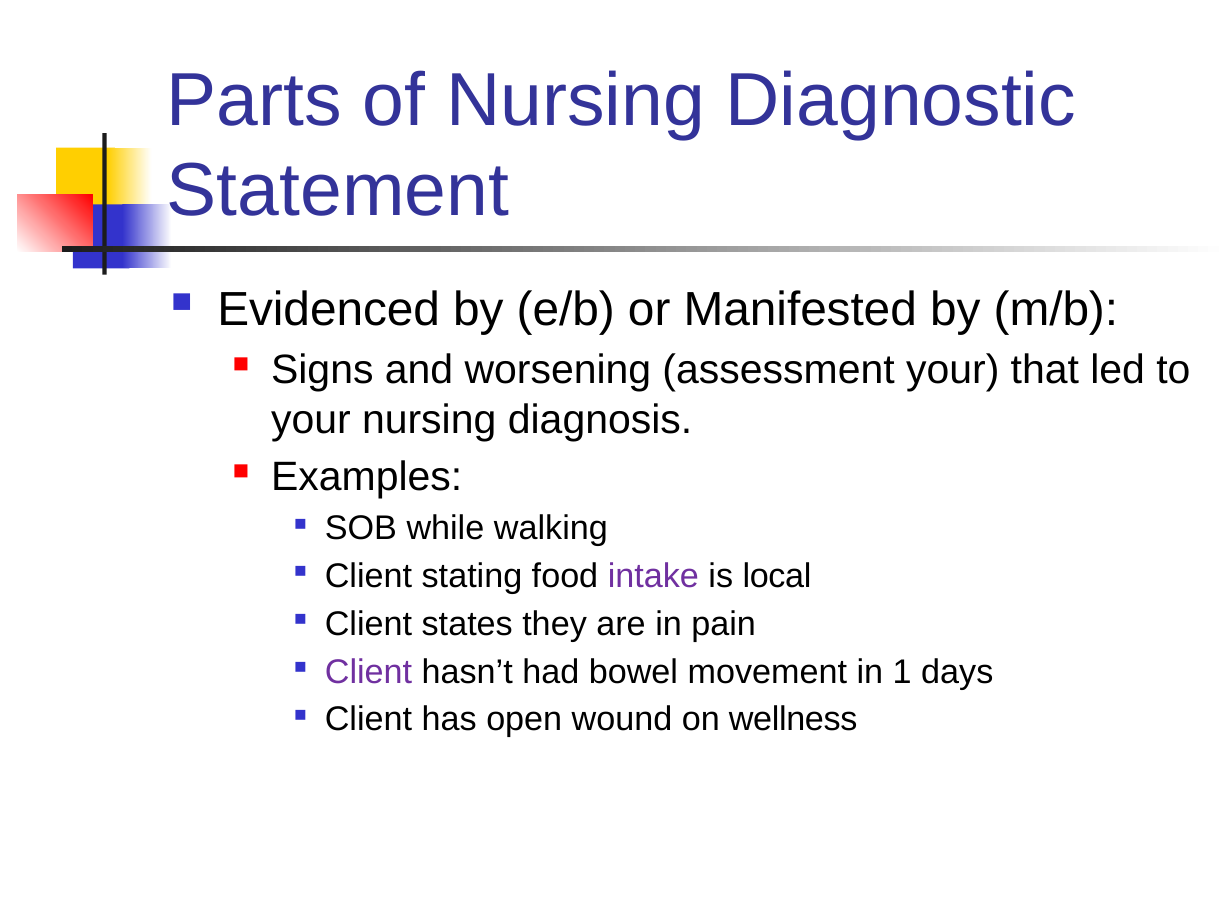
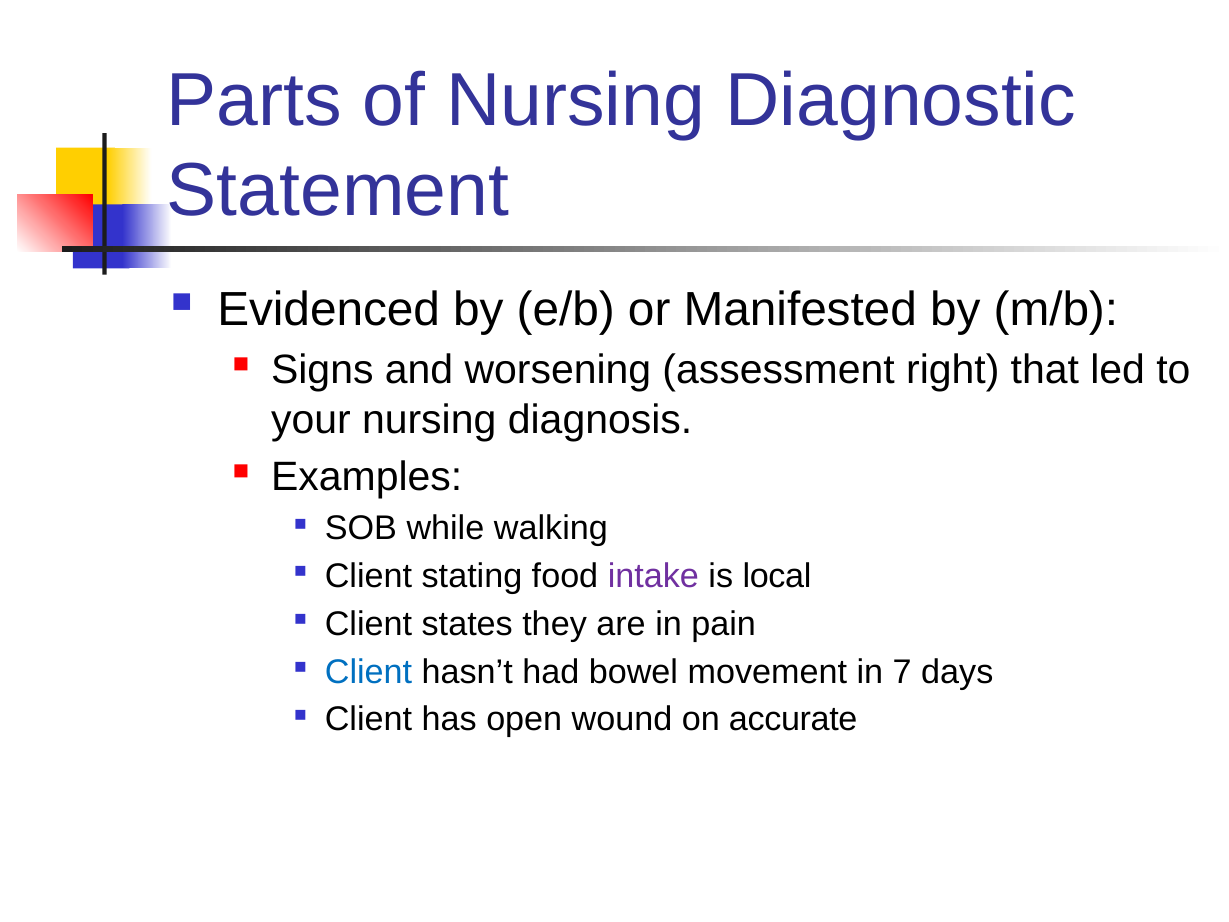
assessment your: your -> right
Client at (368, 672) colour: purple -> blue
1: 1 -> 7
wellness: wellness -> accurate
